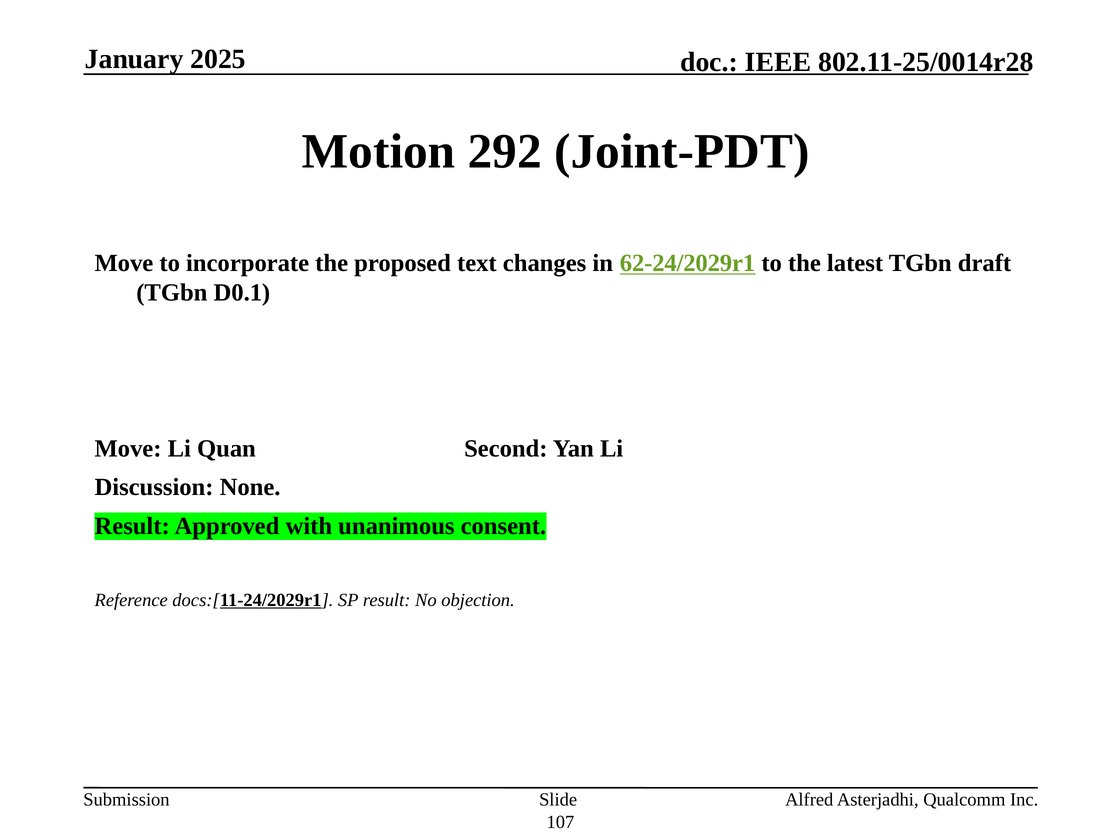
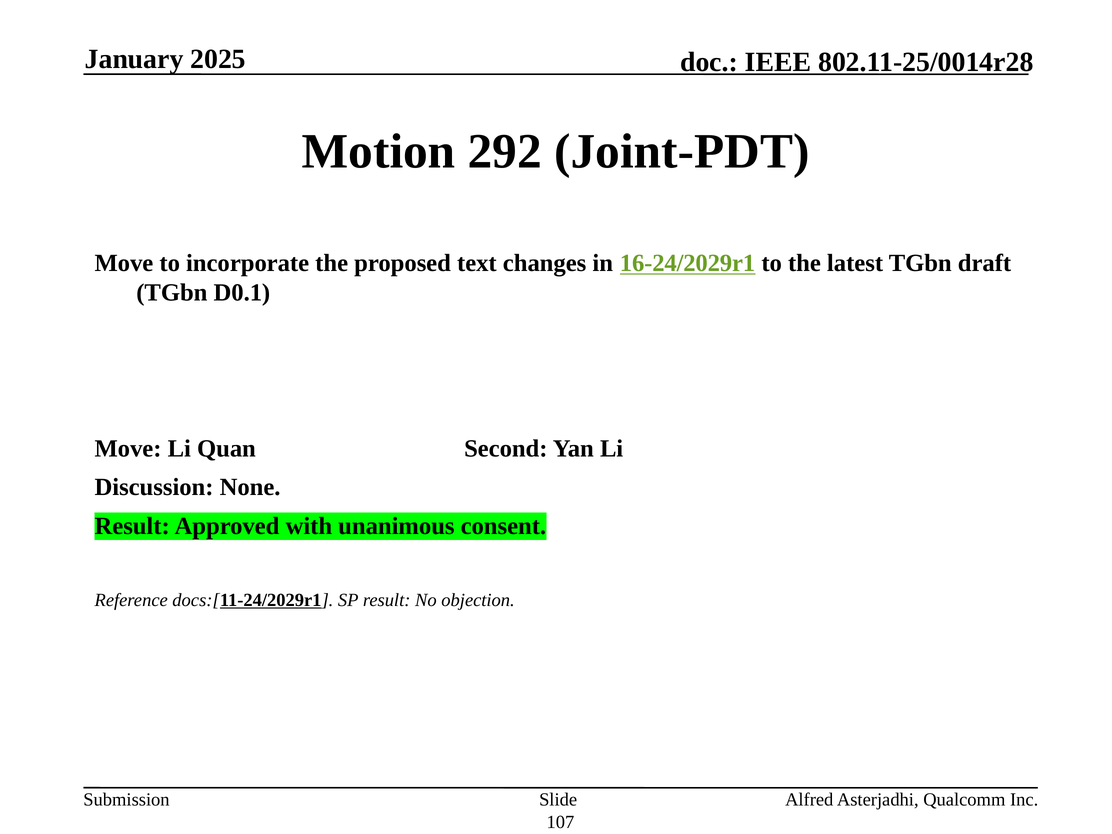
62-24/2029r1: 62-24/2029r1 -> 16-24/2029r1
